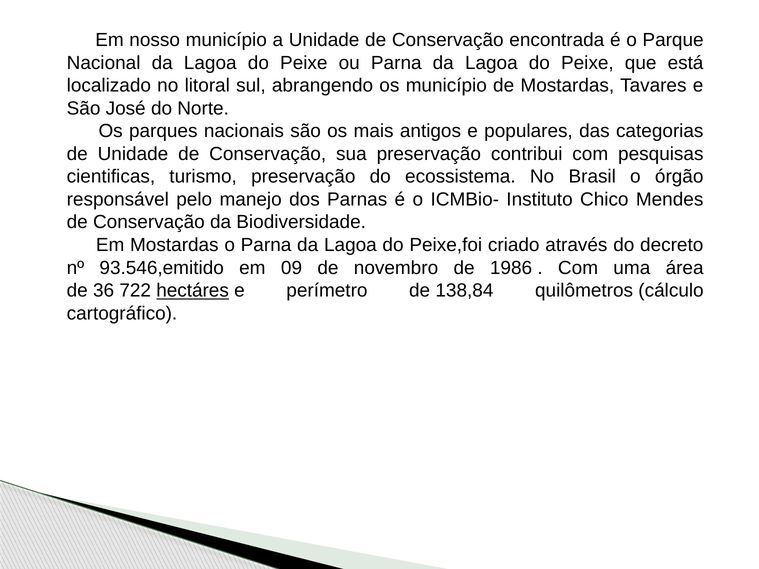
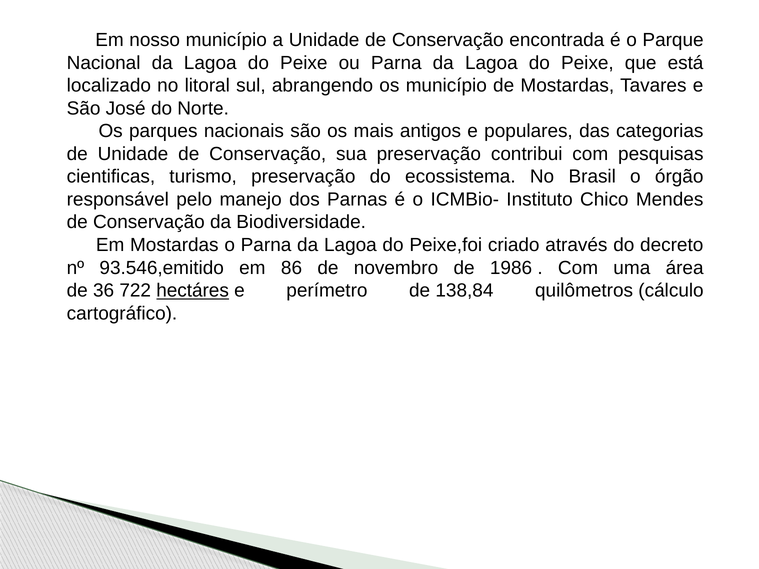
09: 09 -> 86
